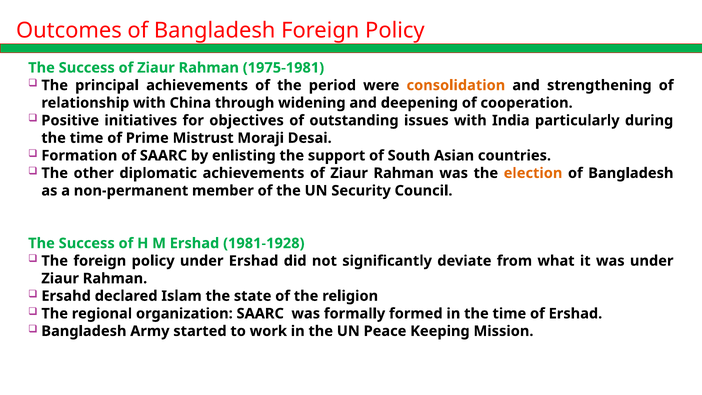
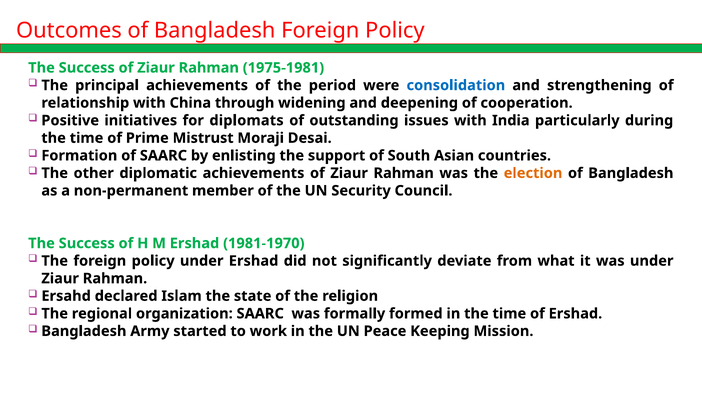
consolidation colour: orange -> blue
objectives: objectives -> diplomats
1981-1928: 1981-1928 -> 1981-1970
